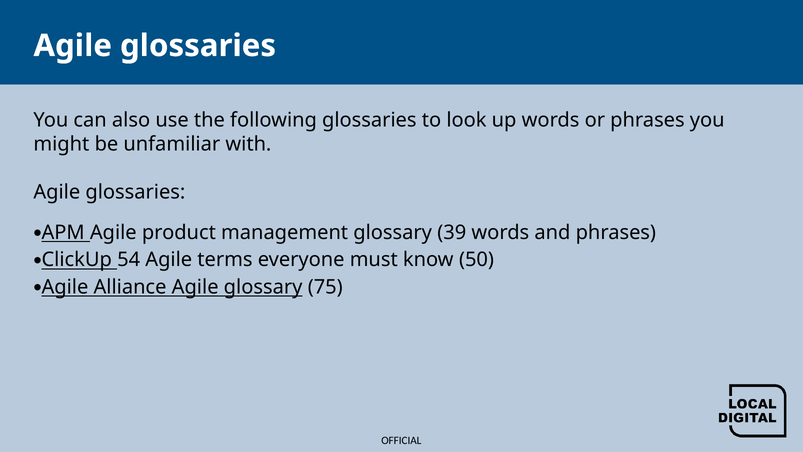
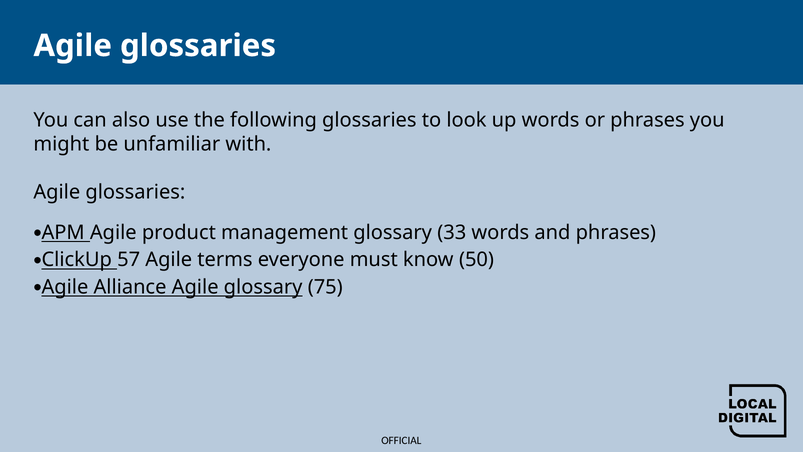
39: 39 -> 33
54: 54 -> 57
